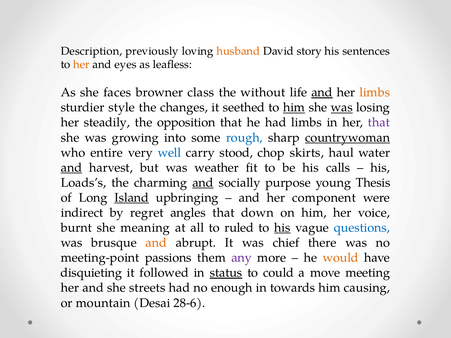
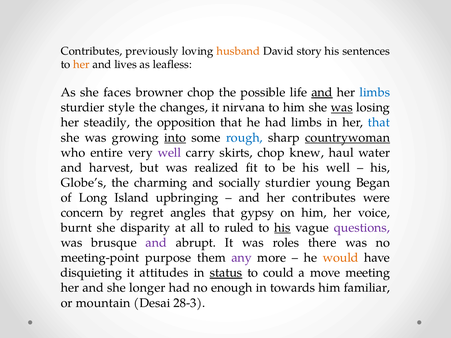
Description at (91, 51): Description -> Contributes
eyes: eyes -> lives
browner class: class -> chop
without: without -> possible
limbs at (375, 93) colour: orange -> blue
seethed: seethed -> nirvana
him at (294, 108) underline: present -> none
that at (379, 123) colour: purple -> blue
into underline: none -> present
well at (169, 153) colour: blue -> purple
stood: stood -> skirts
skirts: skirts -> knew
and at (71, 168) underline: present -> none
weather: weather -> realized
his calls: calls -> well
Loads’s: Loads’s -> Globe’s
and at (203, 183) underline: present -> none
socially purpose: purpose -> sturdier
Thesis: Thesis -> Began
Island underline: present -> none
her component: component -> contributes
indirect: indirect -> concern
down: down -> gypsy
meaning: meaning -> disparity
questions colour: blue -> purple
and at (156, 243) colour: orange -> purple
chief: chief -> roles
passions: passions -> purpose
followed: followed -> attitudes
streets: streets -> longer
causing: causing -> familiar
28-6: 28-6 -> 28-3
